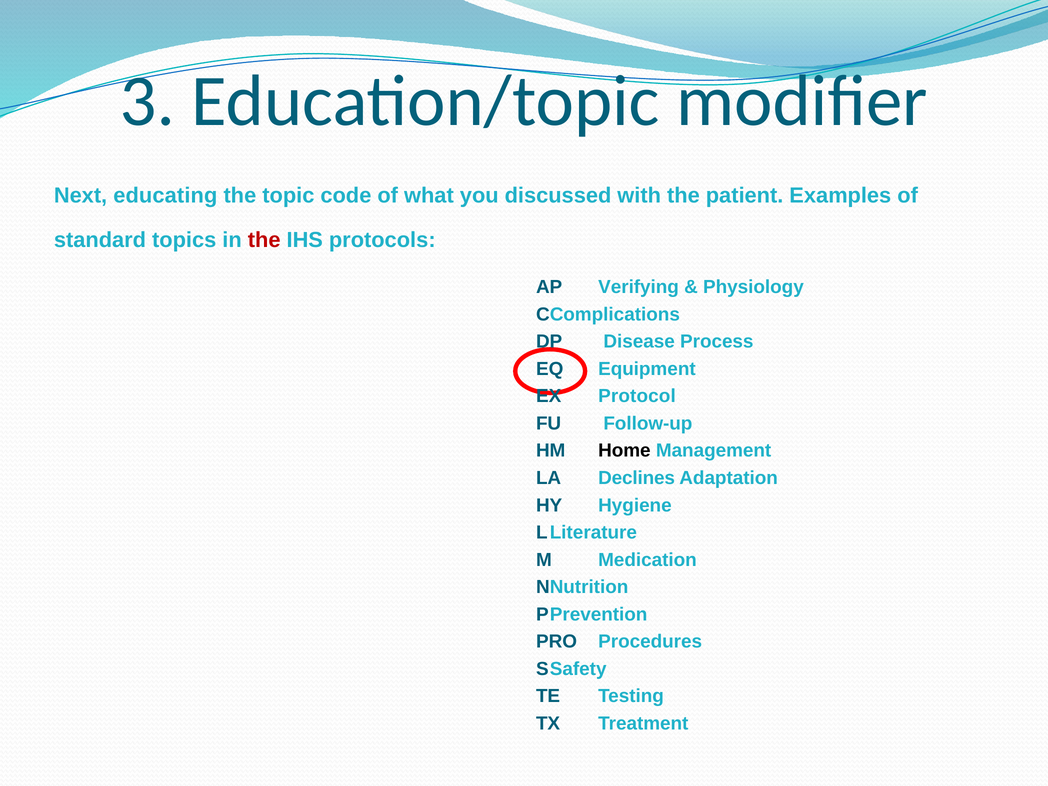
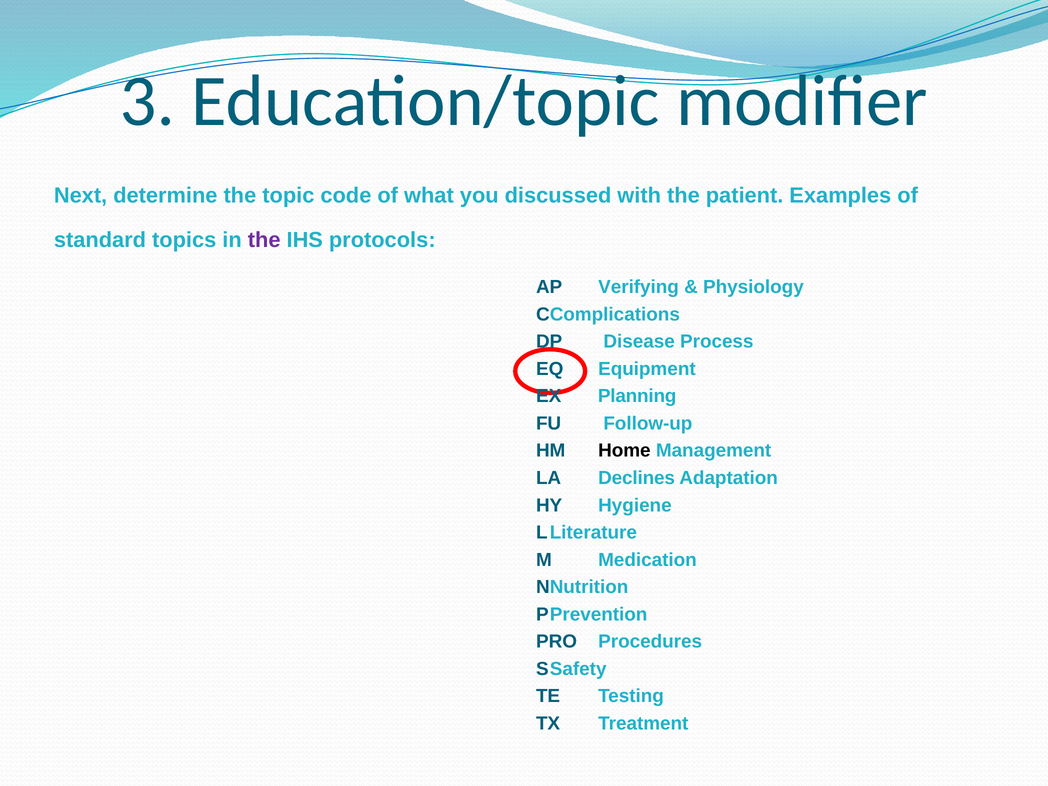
educating: educating -> determine
the at (264, 240) colour: red -> purple
Protocol: Protocol -> Planning
